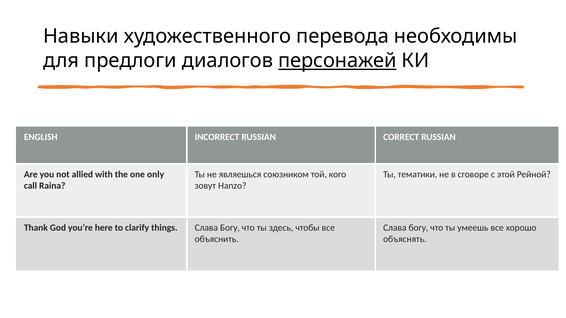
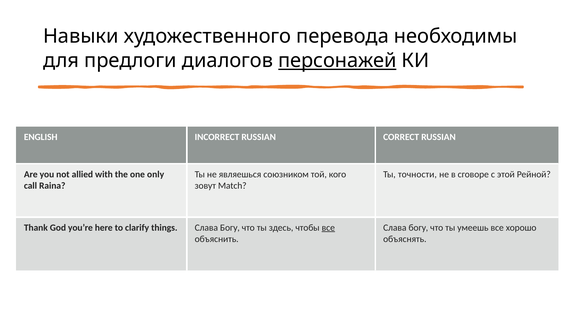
тематики: тематики -> точности
Hanzo: Hanzo -> Match
все at (328, 228) underline: none -> present
